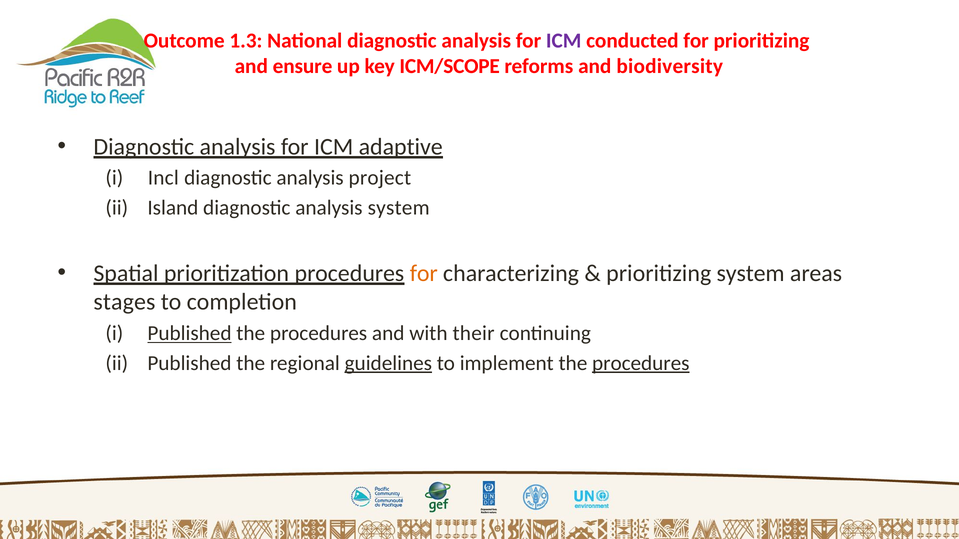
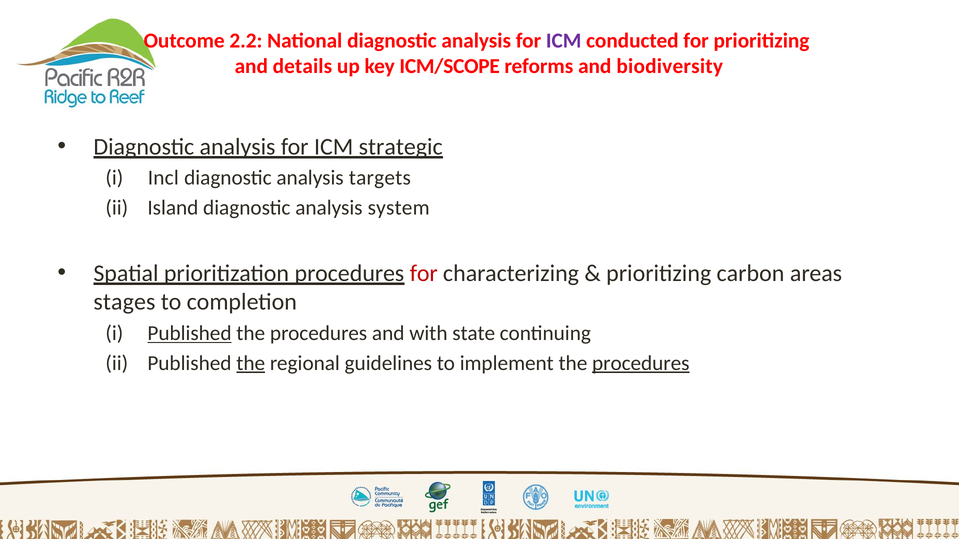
1.3: 1.3 -> 2.2
ensure: ensure -> details
adaptive: adaptive -> strategic
project: project -> targets
for at (424, 274) colour: orange -> red
prioritizing system: system -> carbon
their: their -> state
the at (251, 363) underline: none -> present
guidelines underline: present -> none
